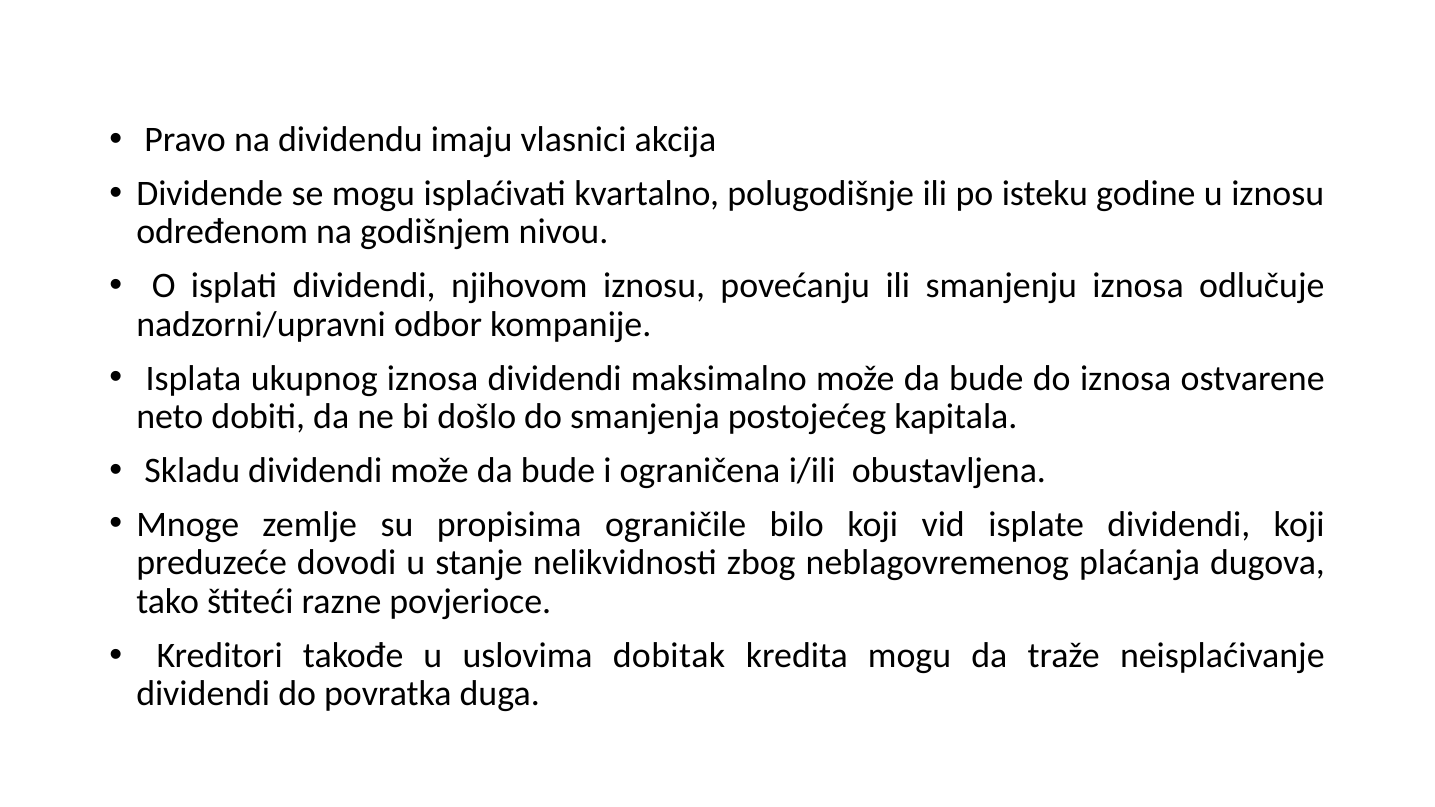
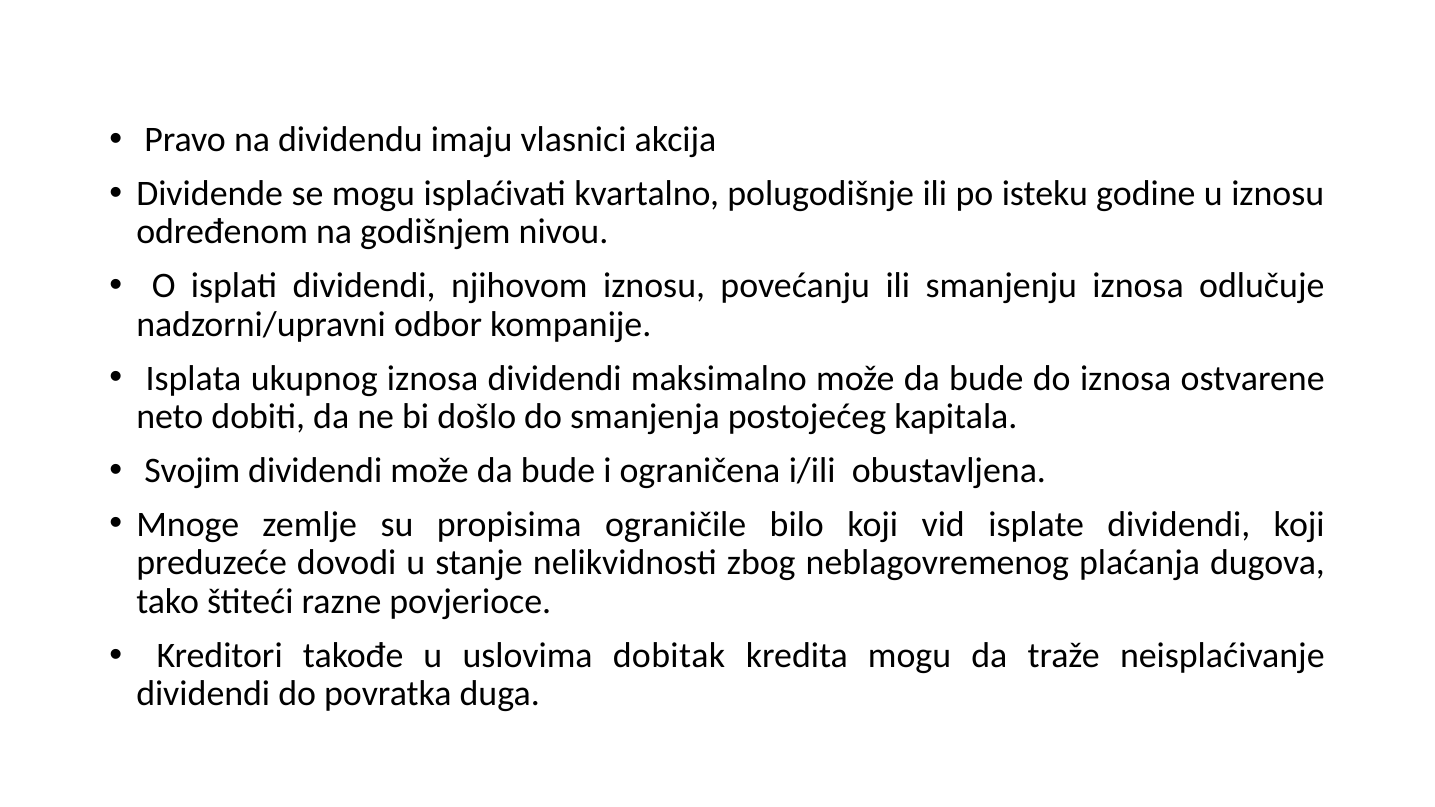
Skladu: Skladu -> Svojim
